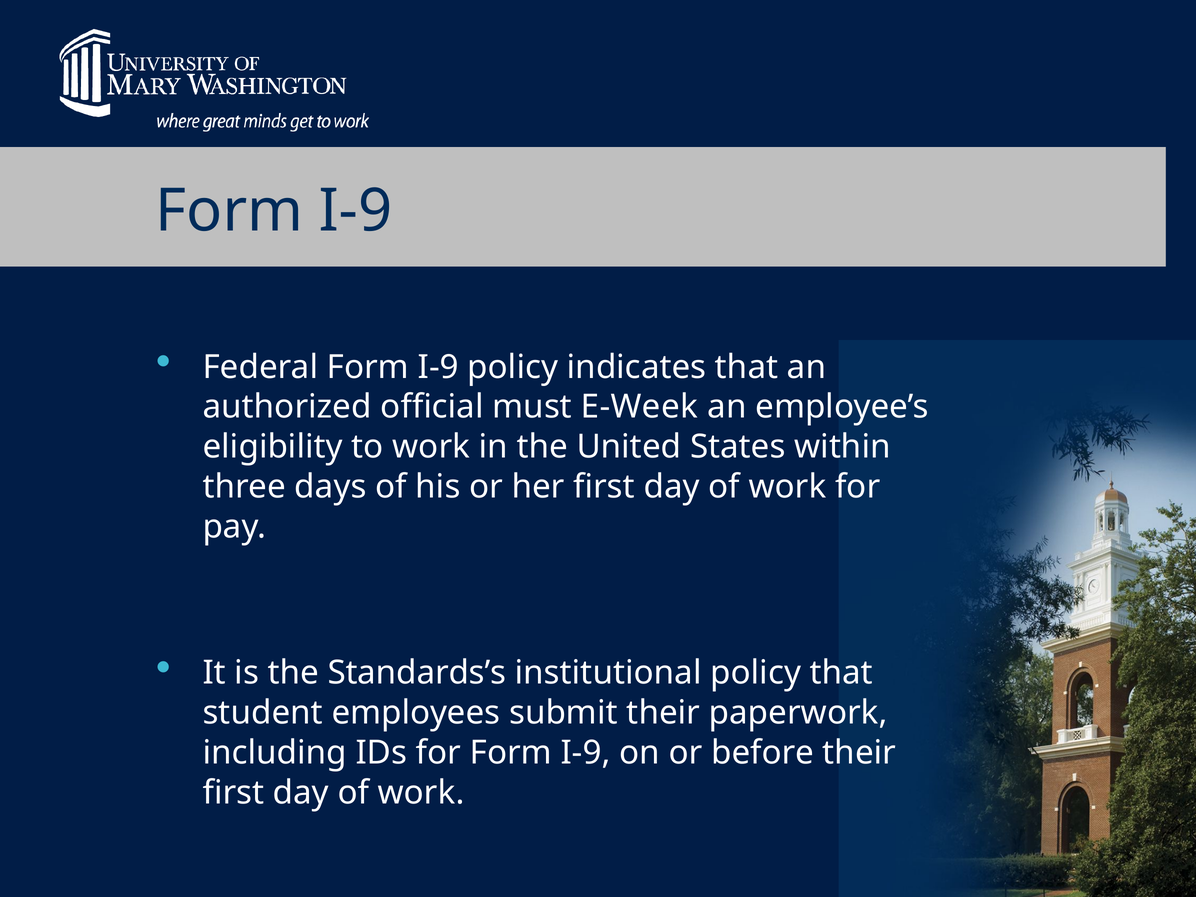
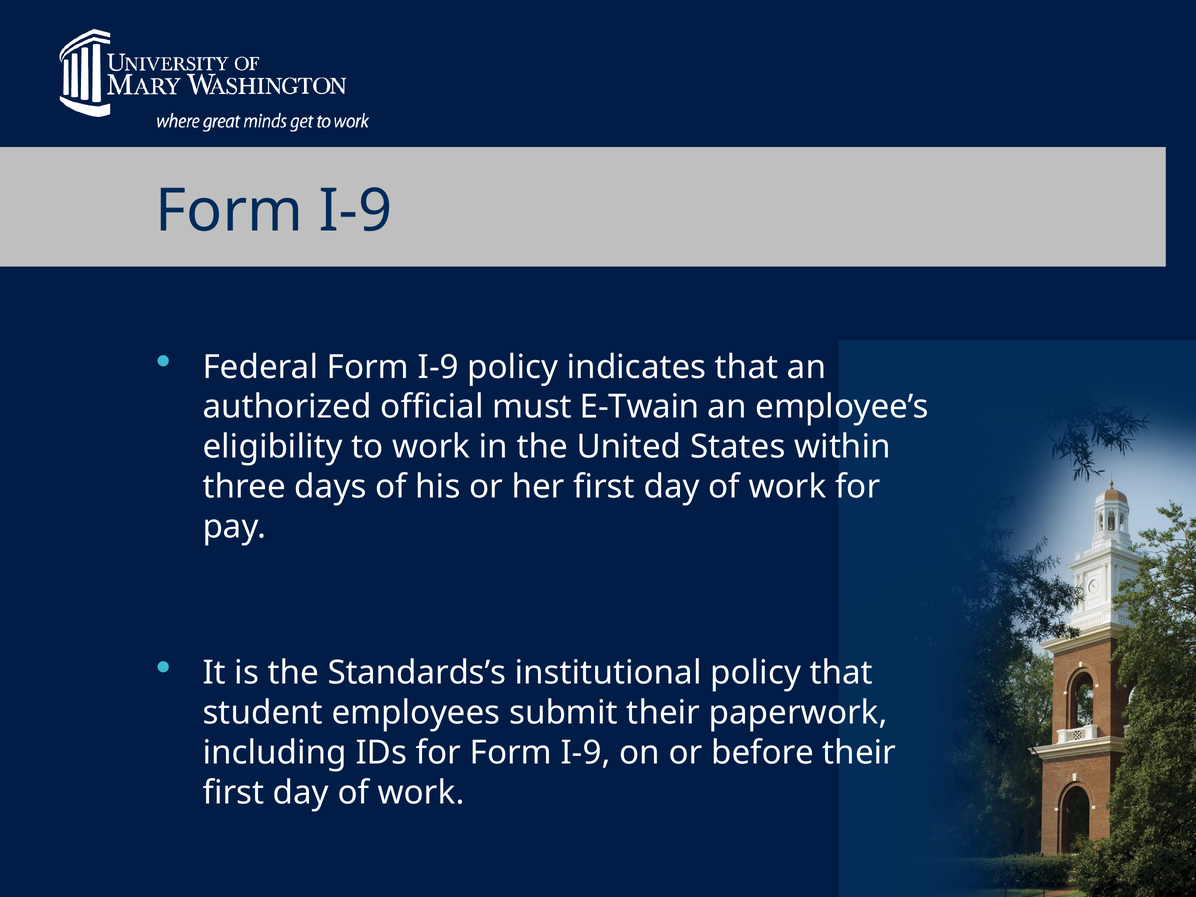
E-Week: E-Week -> E-Twain
